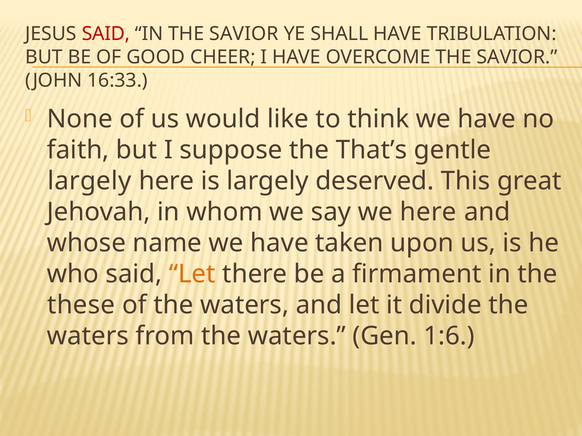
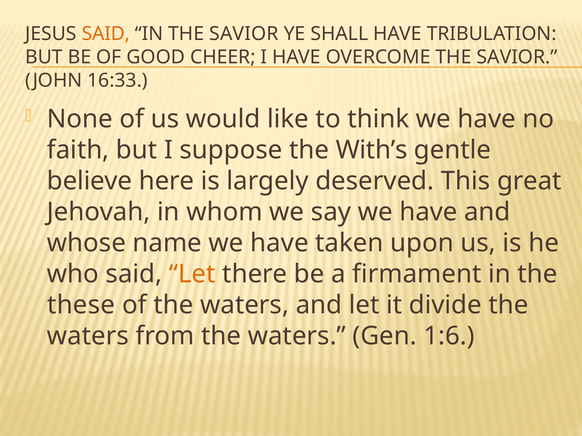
SAID at (106, 34) colour: red -> orange
That’s: That’s -> With’s
largely at (89, 181): largely -> believe
say we here: here -> have
